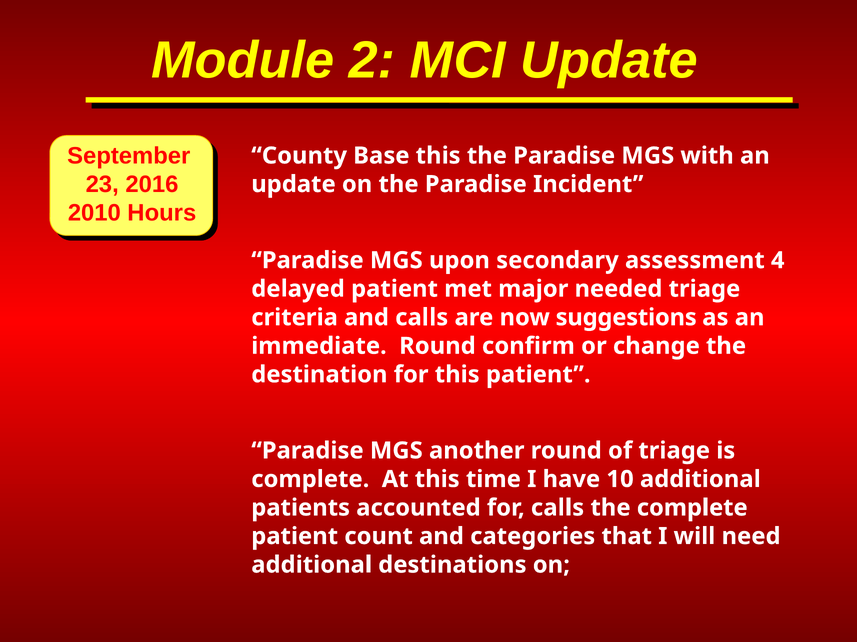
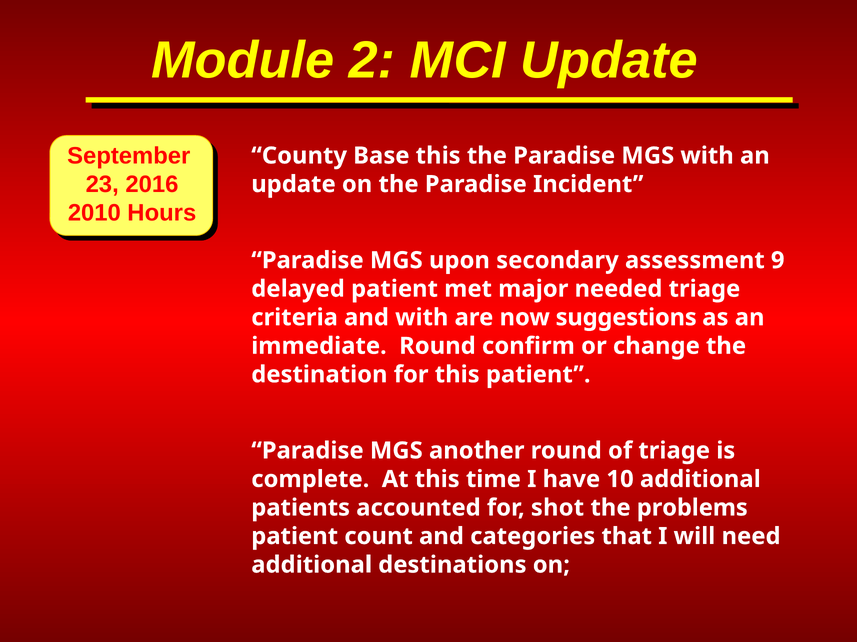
4: 4 -> 9
and calls: calls -> with
for calls: calls -> shot
the complete: complete -> problems
